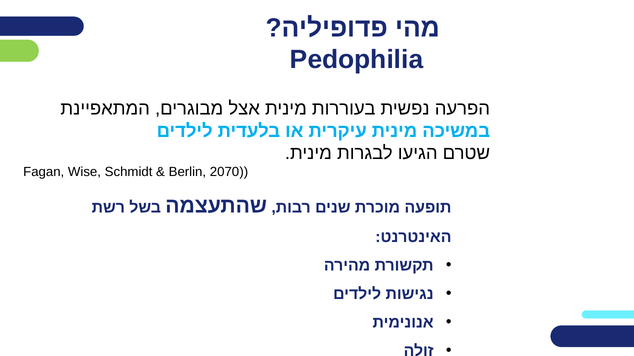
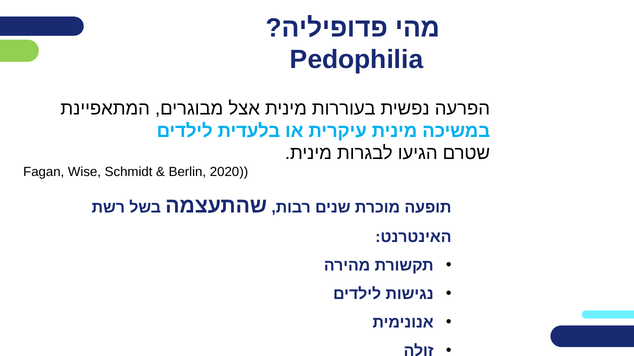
2070: 2070 -> 2020
